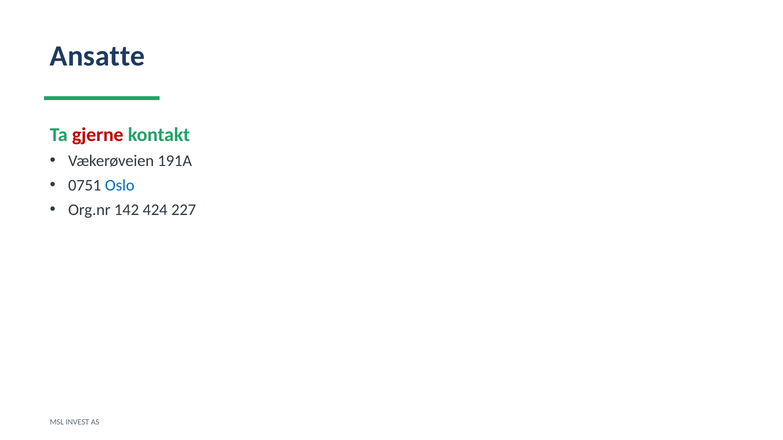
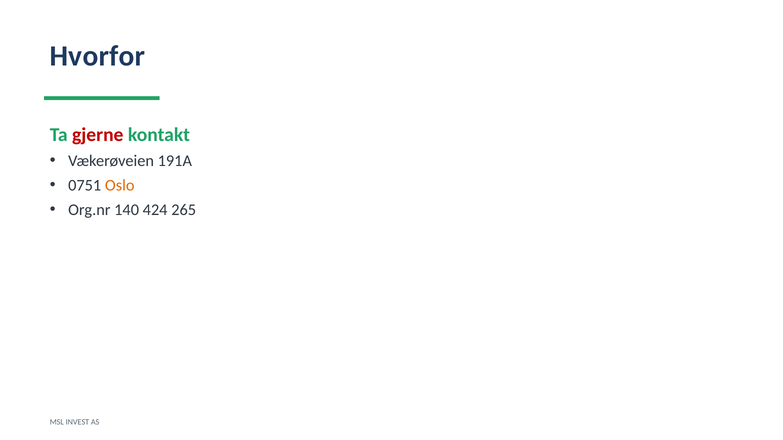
Ansatte: Ansatte -> Hvorfor
Oslo colour: blue -> orange
142: 142 -> 140
227: 227 -> 265
